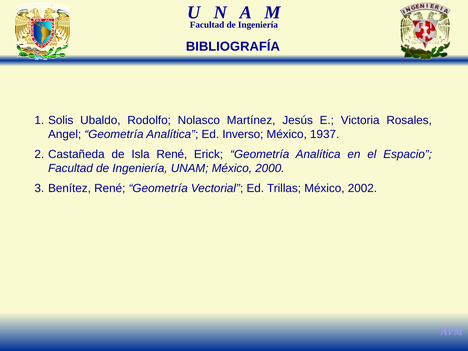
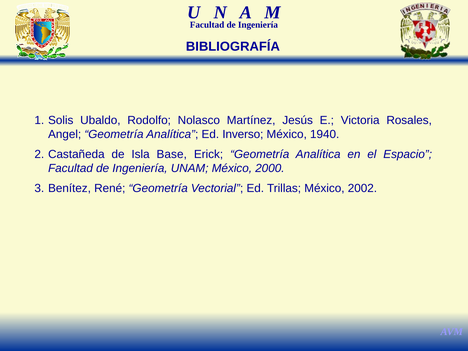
1937: 1937 -> 1940
Isla René: René -> Base
